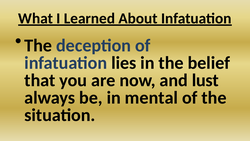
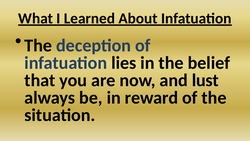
mental: mental -> reward
